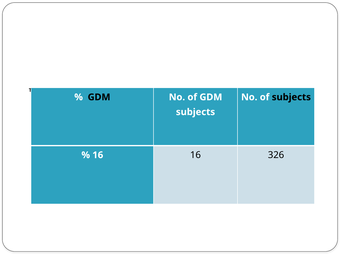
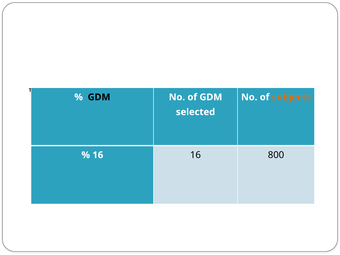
subjects at (291, 97) colour: black -> orange
subjects at (195, 112): subjects -> selected
326: 326 -> 800
